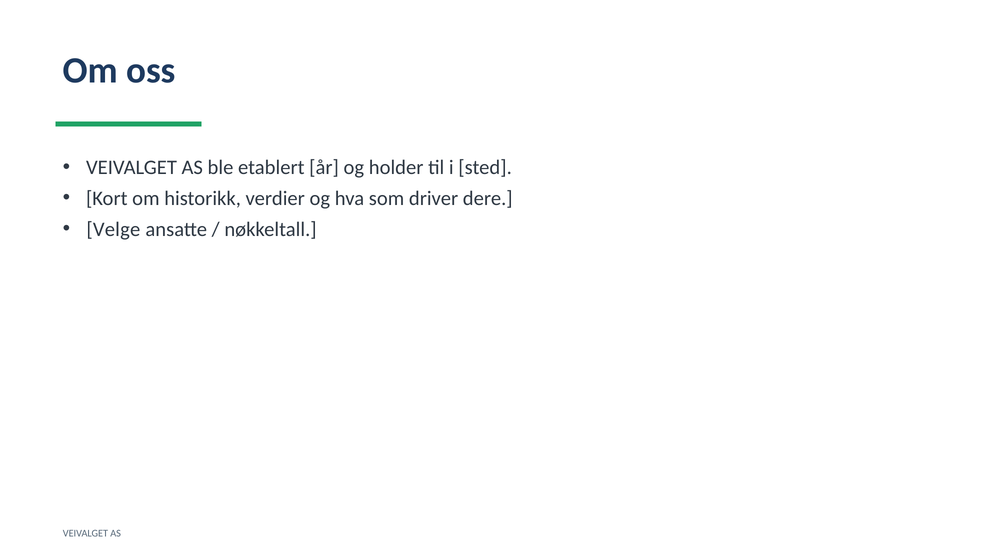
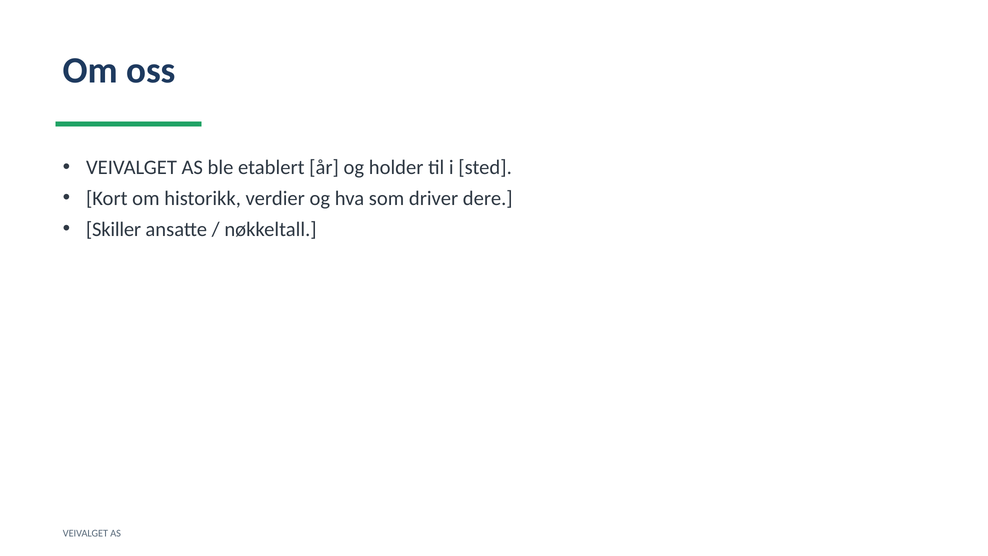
Velge: Velge -> Skiller
